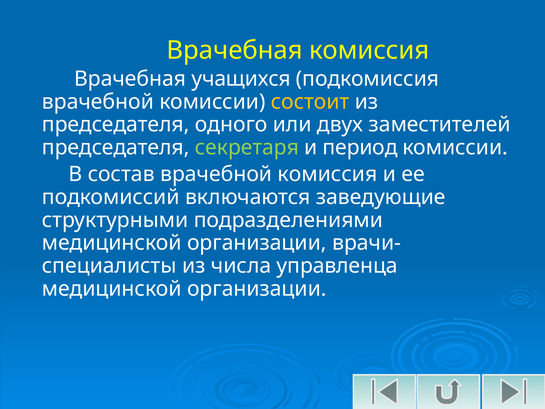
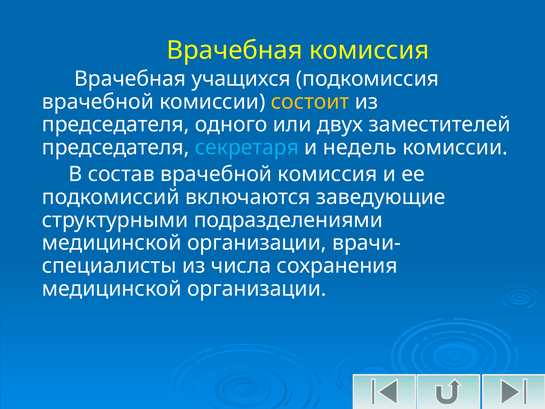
секретаря colour: light green -> light blue
период: период -> недель
управленца: управленца -> сохранения
